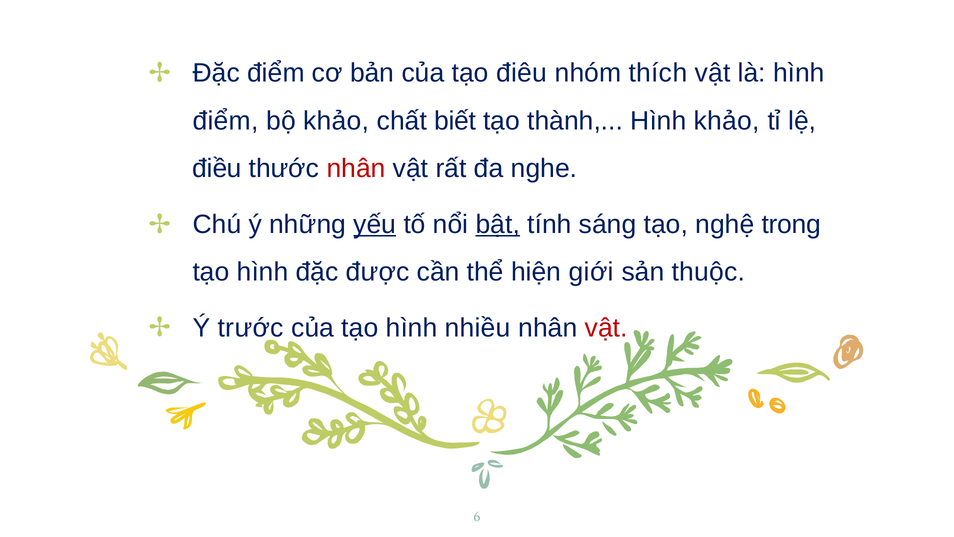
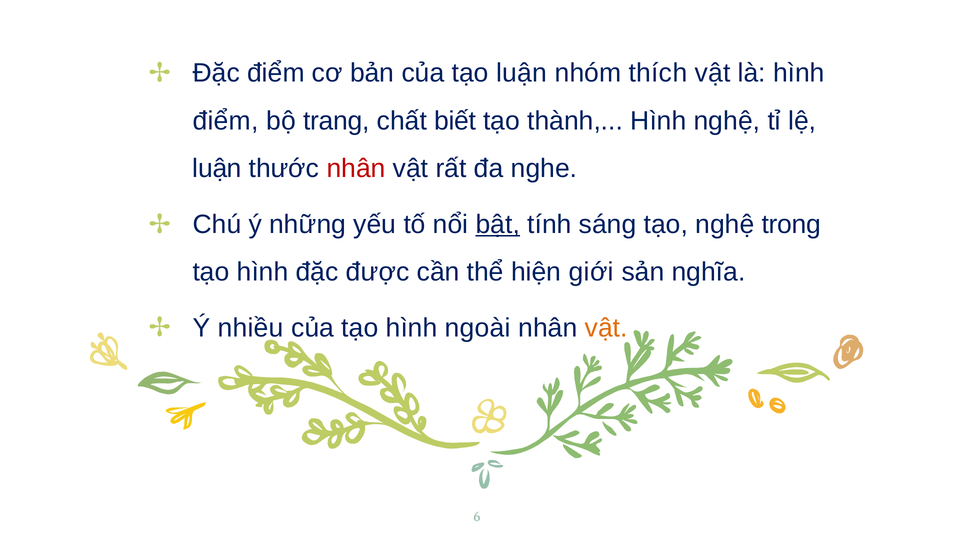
tạo điêu: điêu -> luận
bộ khảo: khảo -> trang
Hình khảo: khảo -> nghệ
điều at (217, 169): điều -> luận
yếu underline: present -> none
thuộc: thuộc -> nghĩa
trước: trước -> nhiều
nhiều: nhiều -> ngoài
vật at (606, 328) colour: red -> orange
